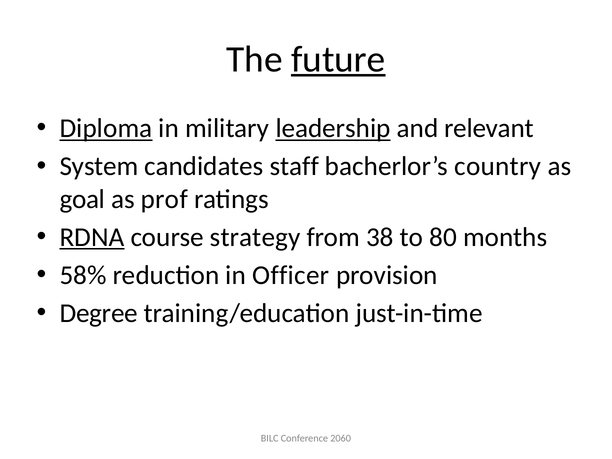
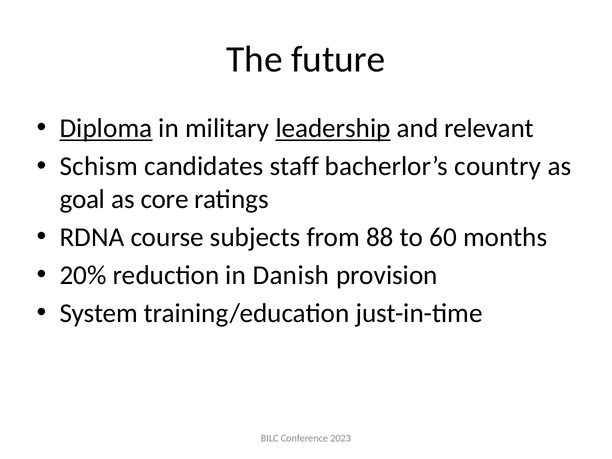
future underline: present -> none
System: System -> Schism
prof: prof -> core
RDNA underline: present -> none
strategy: strategy -> subjects
38: 38 -> 88
80: 80 -> 60
58%: 58% -> 20%
Officer: Officer -> Danish
Degree: Degree -> System
2060: 2060 -> 2023
